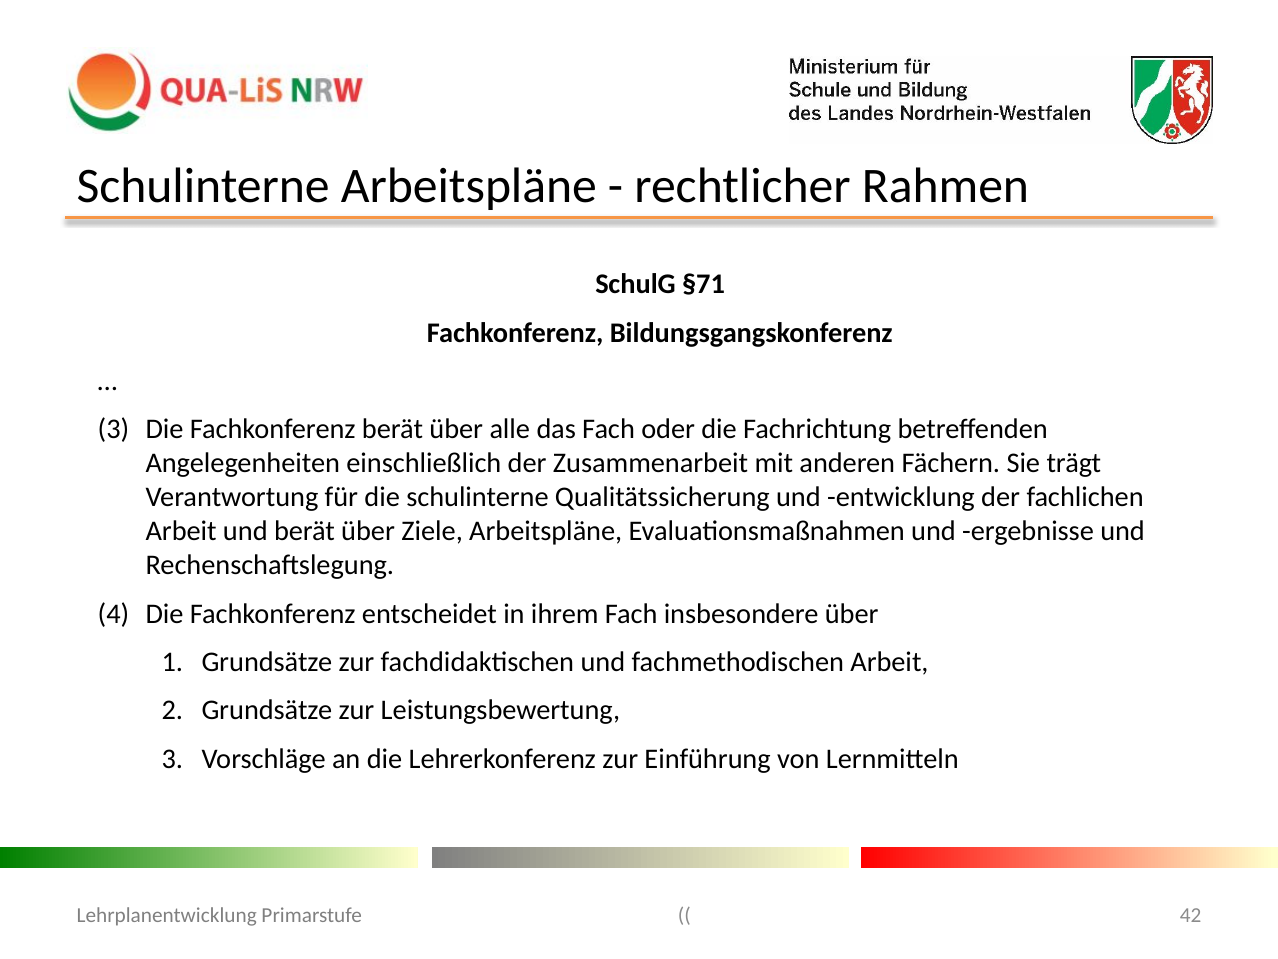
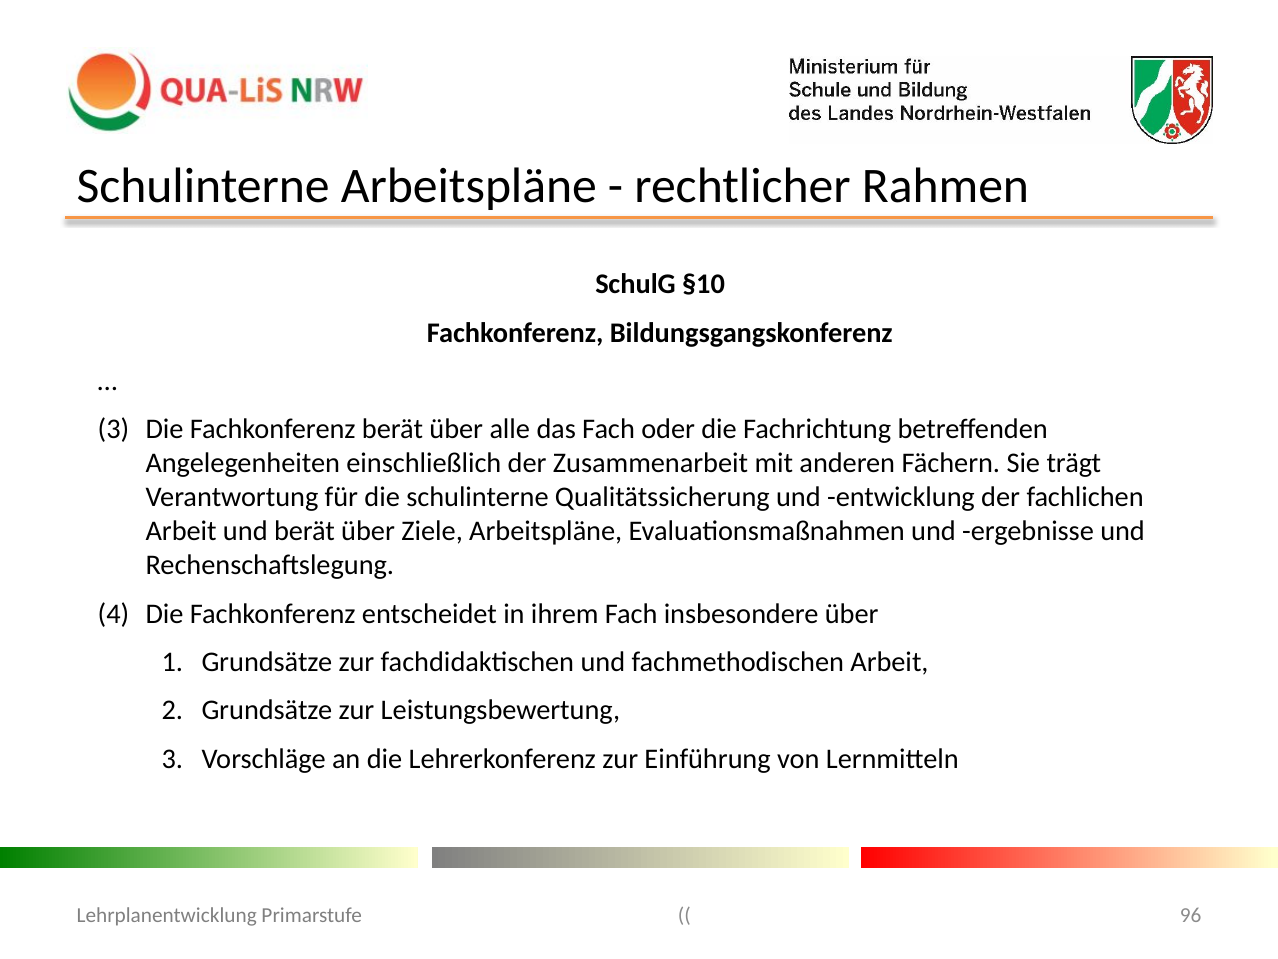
§71: §71 -> §10
42: 42 -> 96
